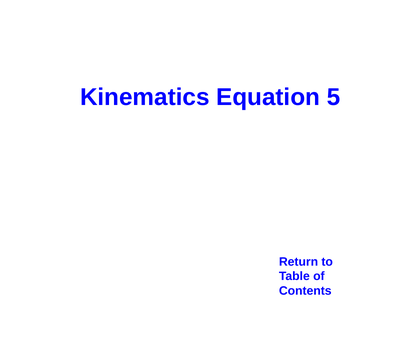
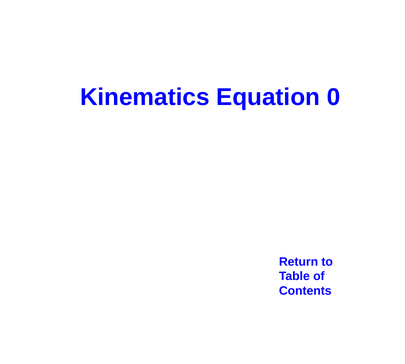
5: 5 -> 0
